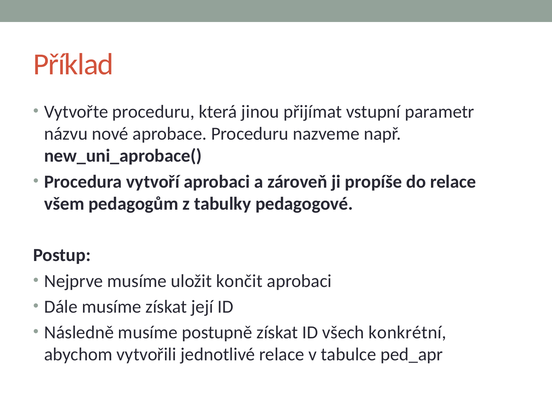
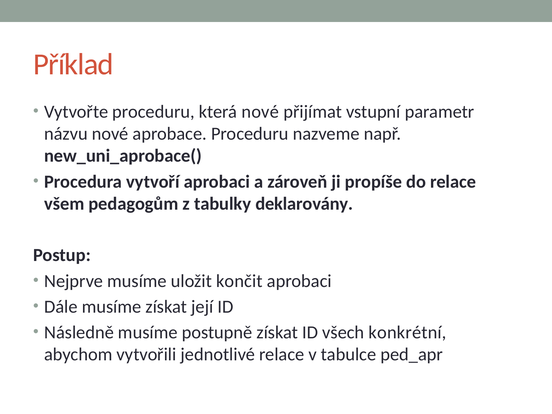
která jinou: jinou -> nové
pedagogové: pedagogové -> deklarovány
